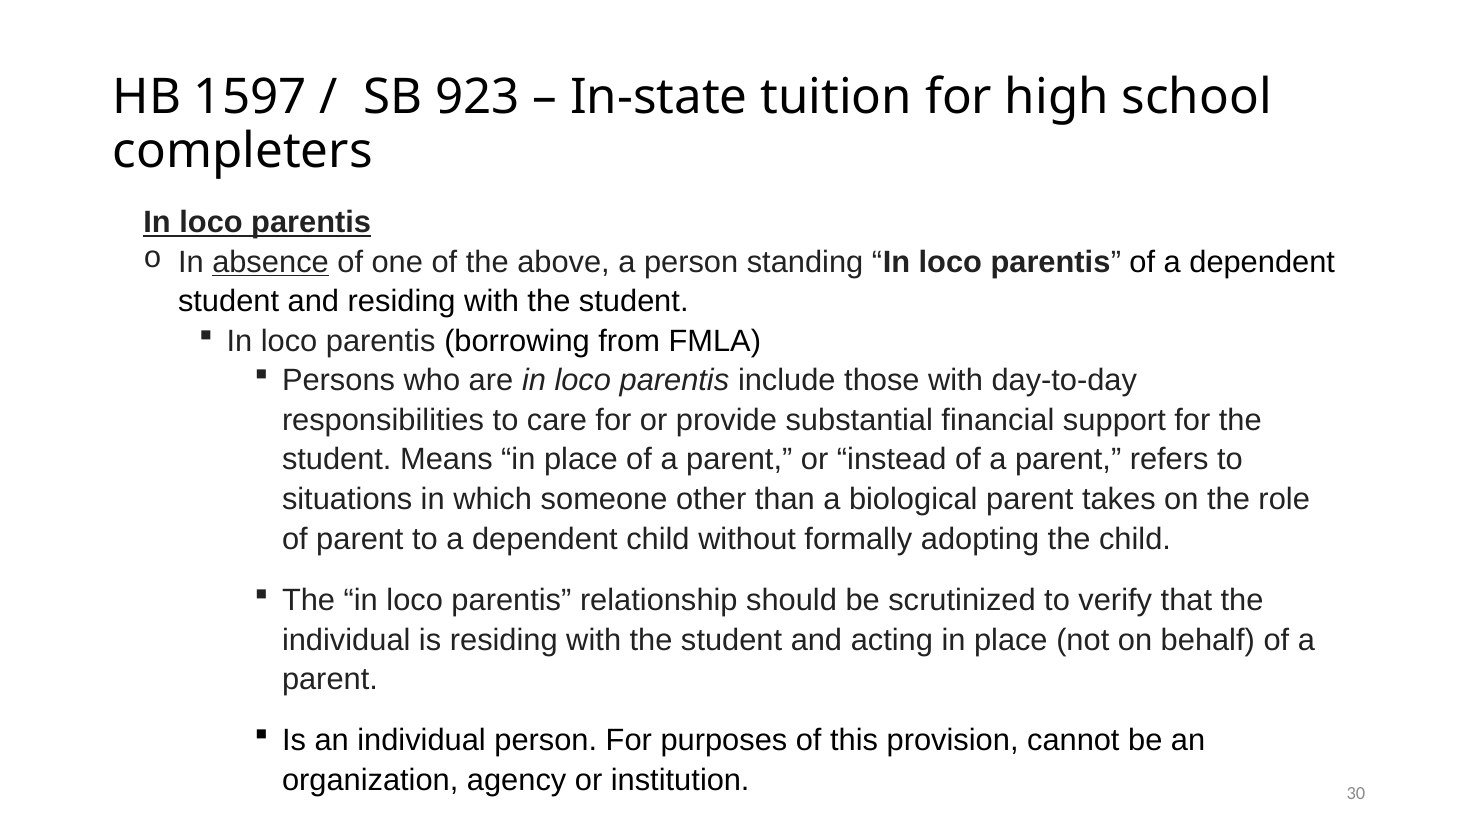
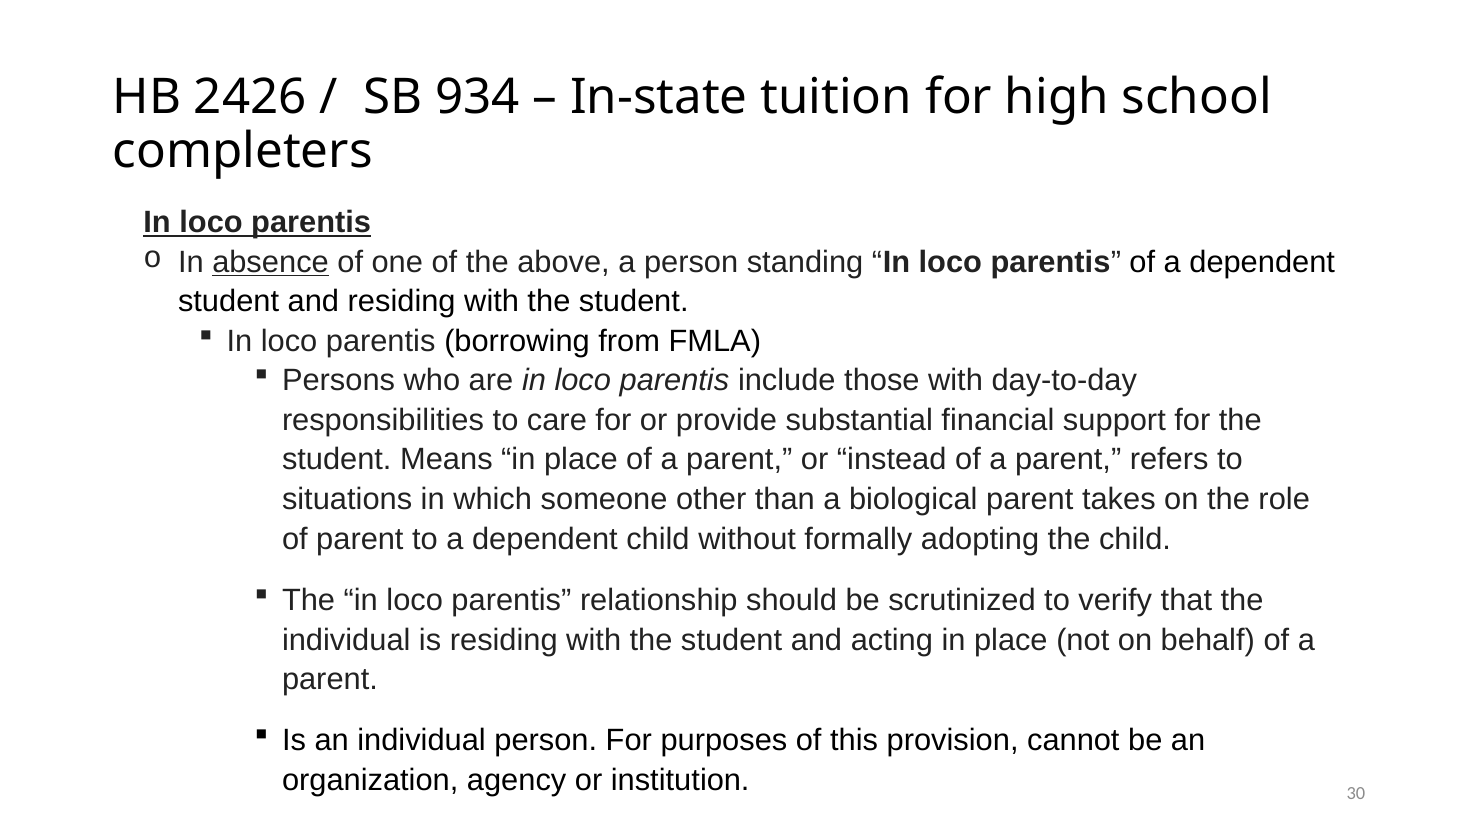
1597: 1597 -> 2426
923: 923 -> 934
